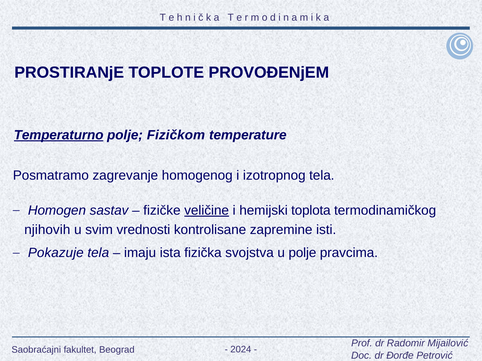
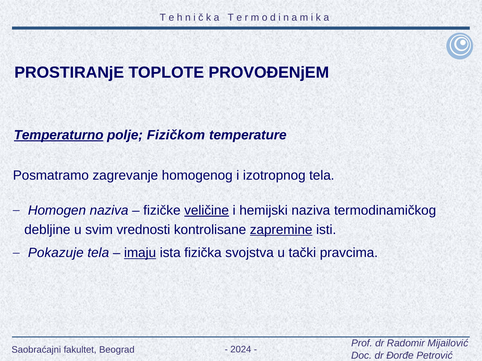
Homogen sastav: sastav -> naziva
hemijski toplota: toplota -> naziva
njihovih: njihovih -> debljine
zapremine underline: none -> present
imaju underline: none -> present
u polje: polje -> tački
